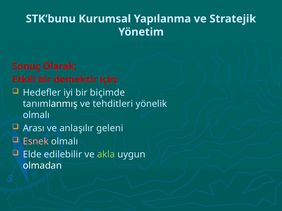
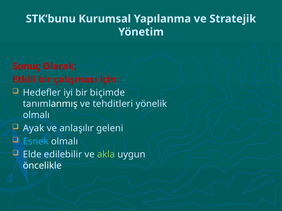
demektir: demektir -> çalışması
Arası: Arası -> Ayak
Esnek colour: pink -> light blue
olmadan: olmadan -> öncelikle
